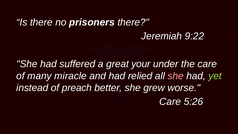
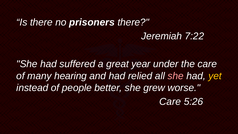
9:22: 9:22 -> 7:22
your: your -> year
miracle: miracle -> hearing
yet colour: light green -> yellow
preach: preach -> people
